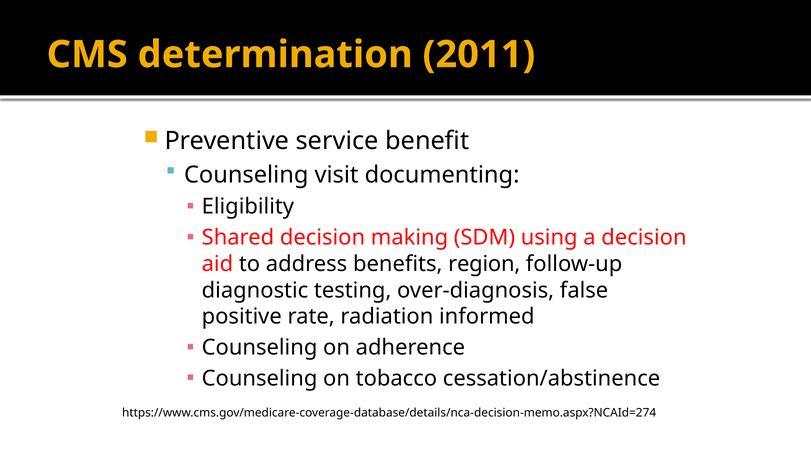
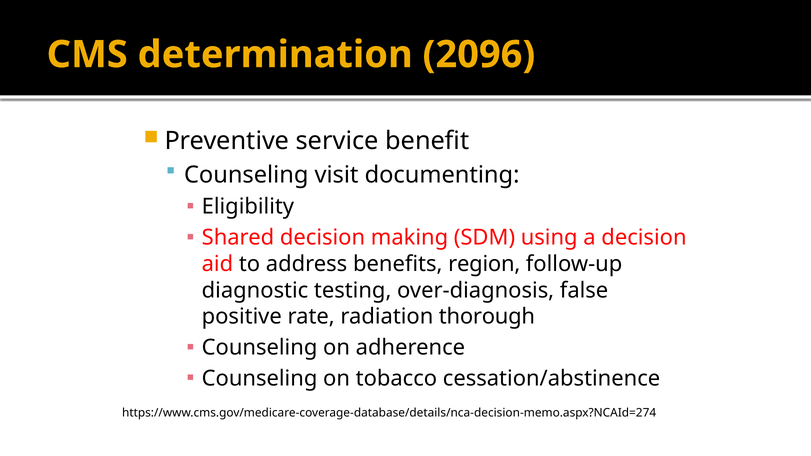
2011: 2011 -> 2096
informed: informed -> thorough
